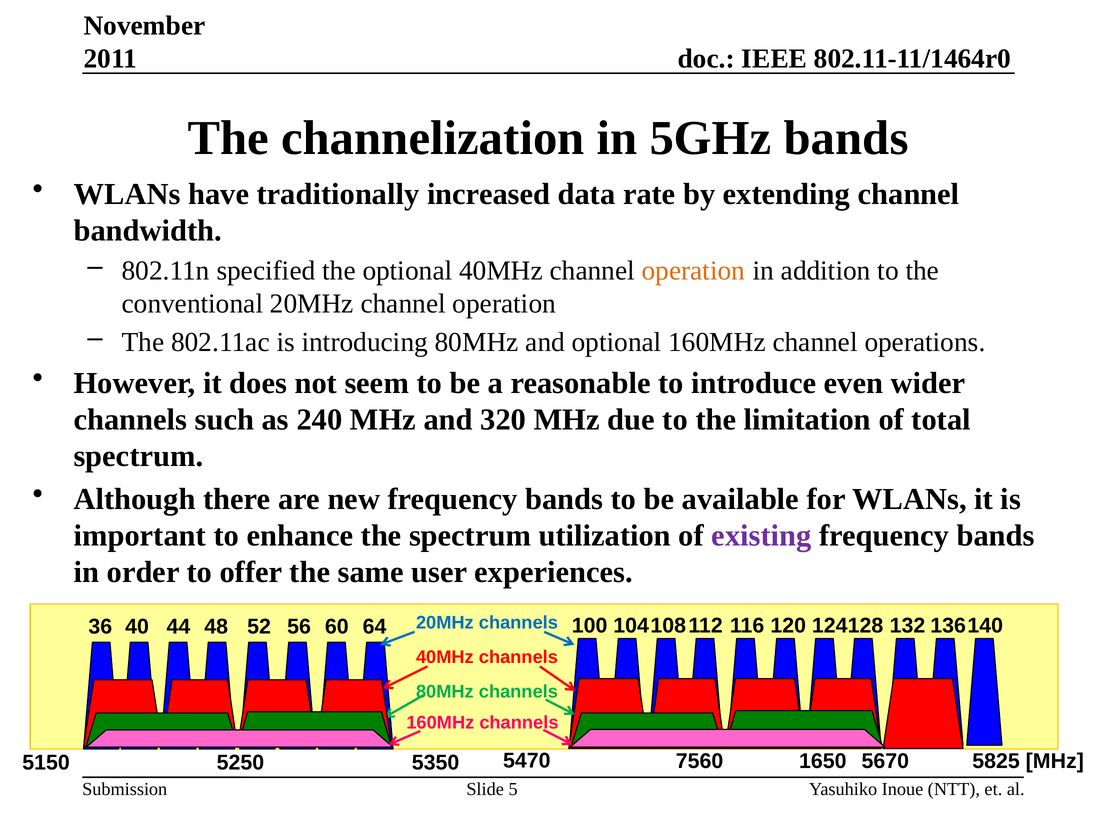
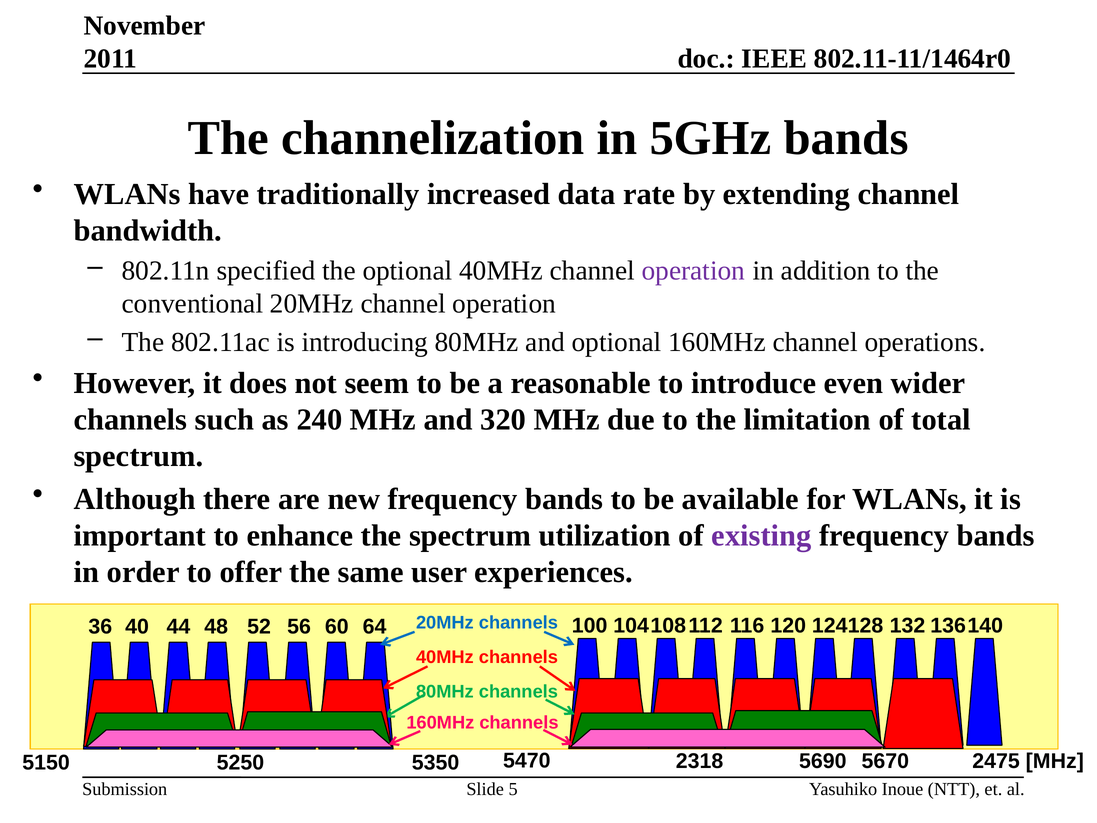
operation at (693, 271) colour: orange -> purple
1650: 1650 -> 5690
5825: 5825 -> 2475
7560: 7560 -> 2318
